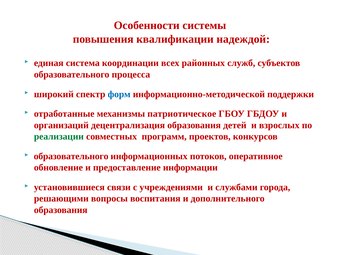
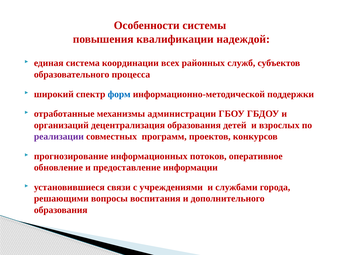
патриотическое: патриотическое -> администрации
реализации colour: green -> purple
образовательного at (71, 156): образовательного -> прогнозирование
